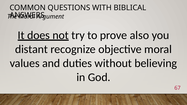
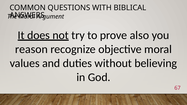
distant: distant -> reason
